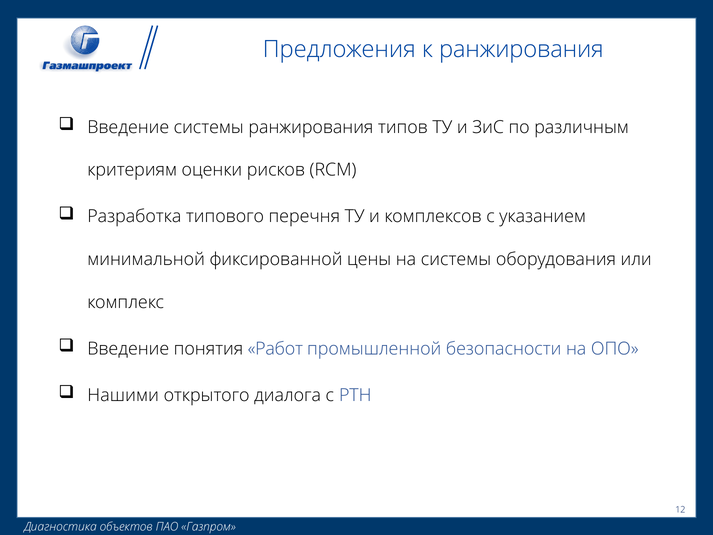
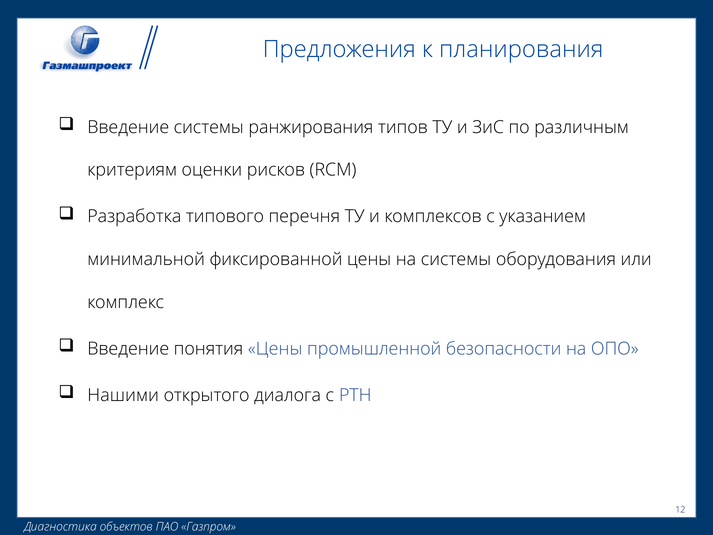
к ранжирования: ранжирования -> планирования
понятия Работ: Работ -> Цены
